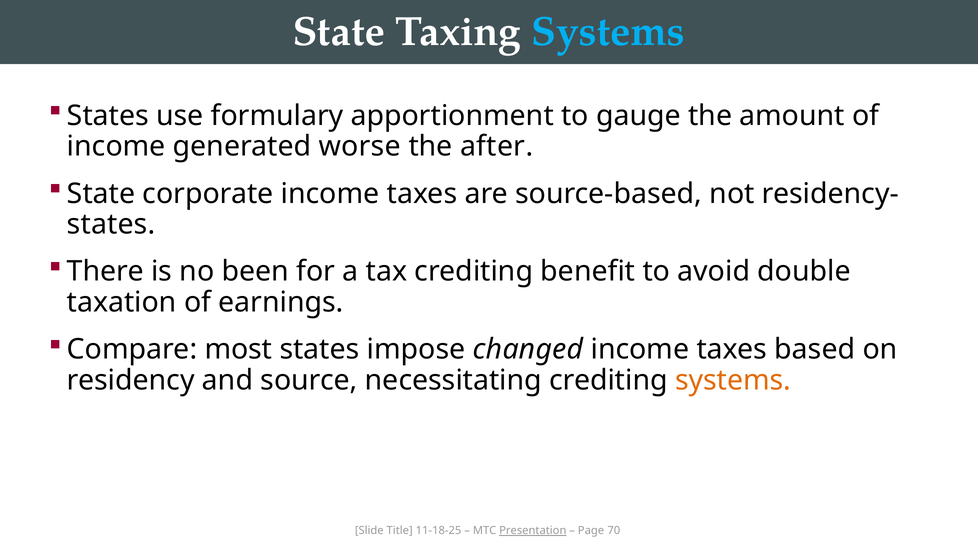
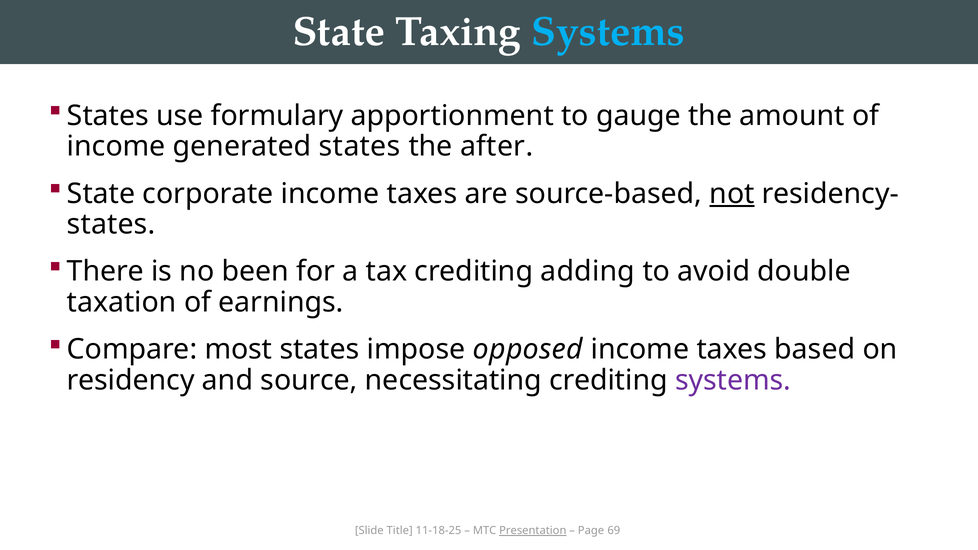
generated worse: worse -> states
not underline: none -> present
benefit: benefit -> adding
changed: changed -> opposed
systems at (733, 380) colour: orange -> purple
70: 70 -> 69
